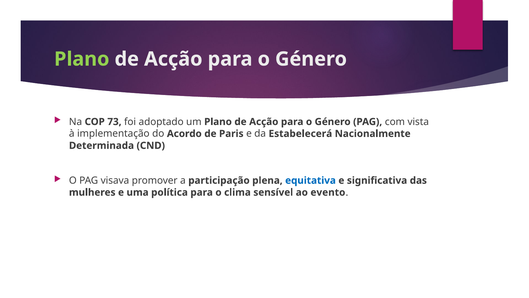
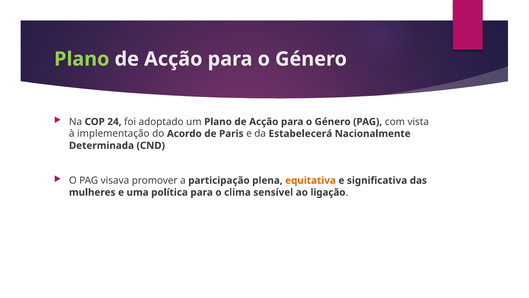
73: 73 -> 24
equitativa colour: blue -> orange
evento: evento -> ligação
